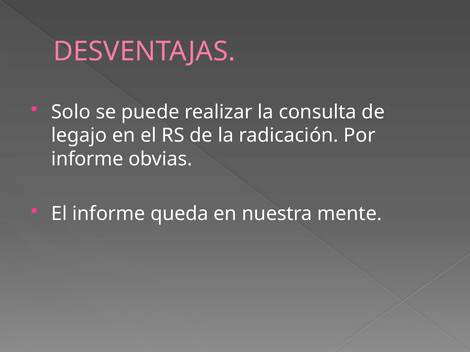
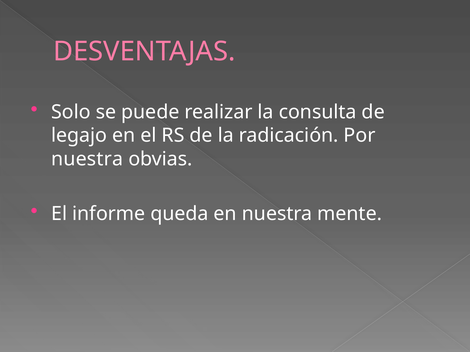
informe at (87, 159): informe -> nuestra
